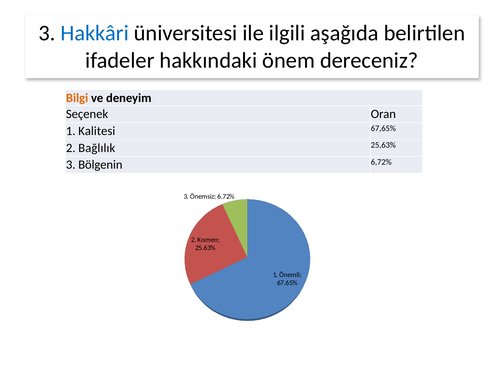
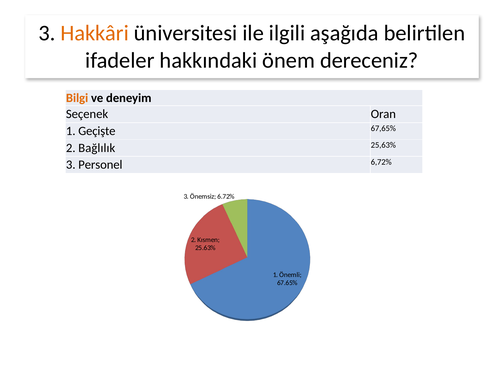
Hakkâri colour: blue -> orange
Kalitesi: Kalitesi -> Geçişte
Bölgenin: Bölgenin -> Personel
